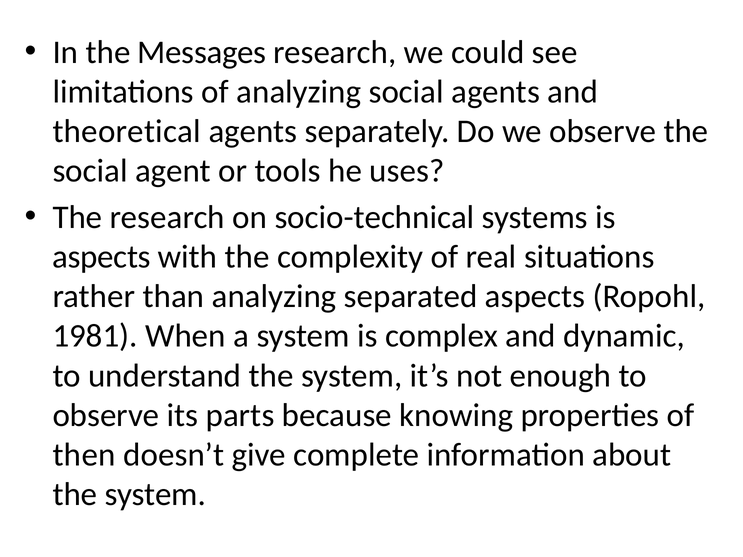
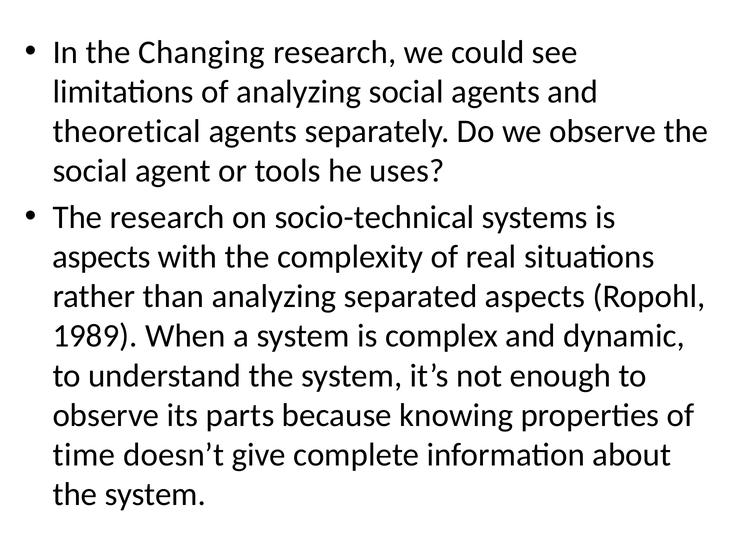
Messages: Messages -> Changing
1981: 1981 -> 1989
then: then -> time
